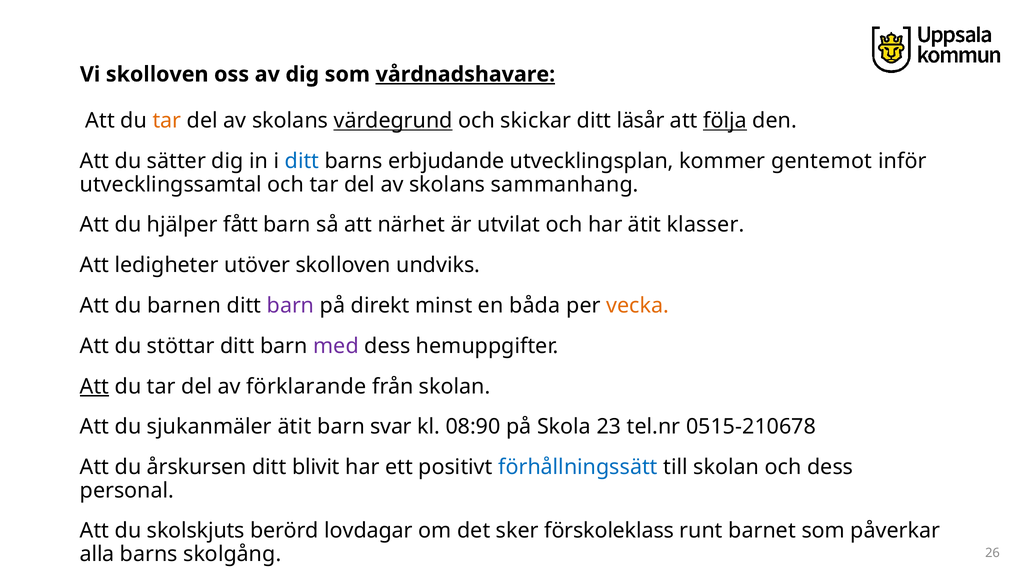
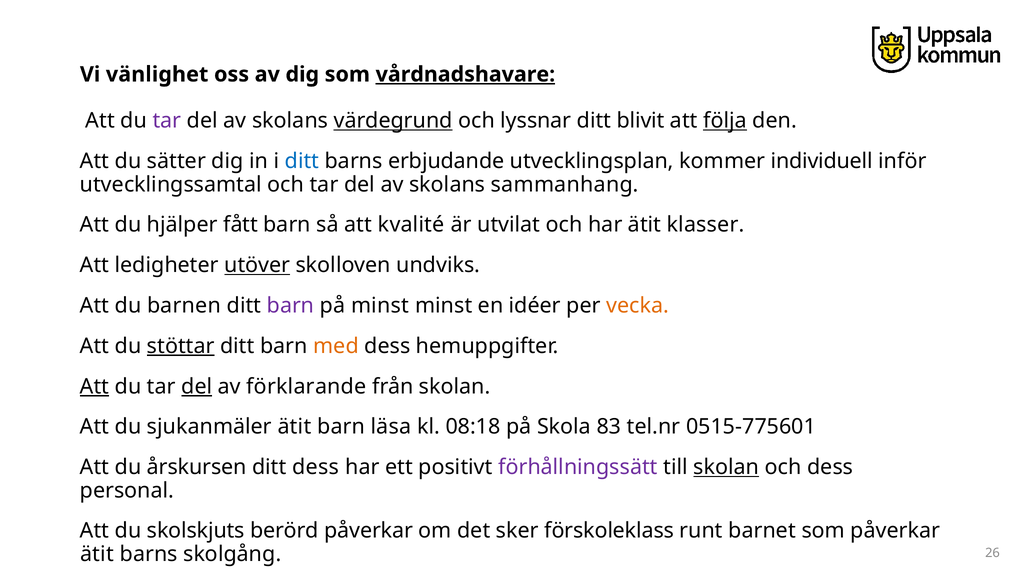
Vi skolloven: skolloven -> vänlighet
tar at (167, 121) colour: orange -> purple
skickar: skickar -> lyssnar
läsår: läsår -> blivit
gentemot: gentemot -> individuell
närhet: närhet -> kvalité
utöver underline: none -> present
på direkt: direkt -> minst
båda: båda -> idéer
stöttar underline: none -> present
med colour: purple -> orange
del at (197, 387) underline: none -> present
svar: svar -> läsa
08:90: 08:90 -> 08:18
23: 23 -> 83
0515-210678: 0515-210678 -> 0515-775601
ditt blivit: blivit -> dess
förhållningssätt colour: blue -> purple
skolan at (726, 468) underline: none -> present
berörd lovdagar: lovdagar -> påverkar
alla at (97, 555): alla -> ätit
